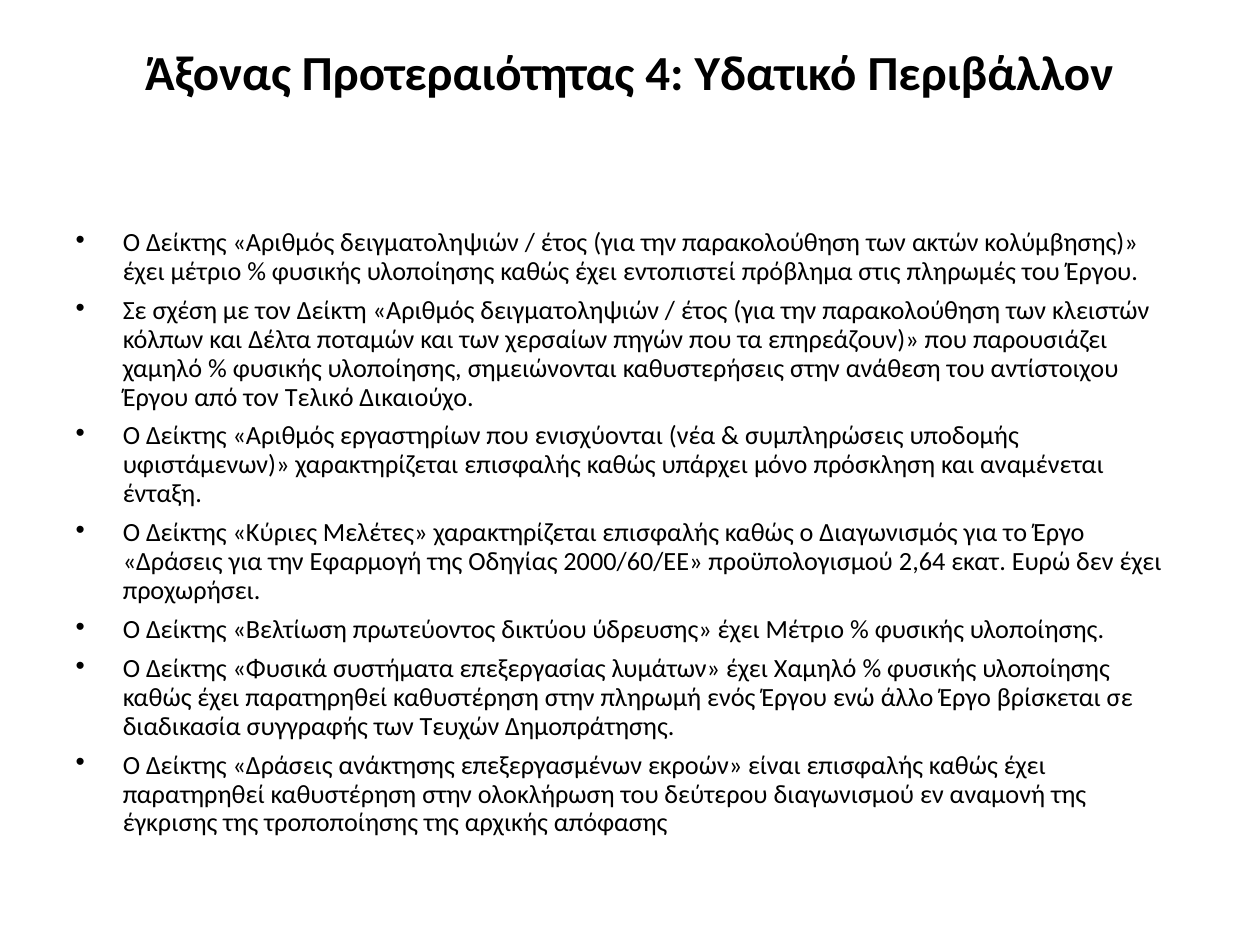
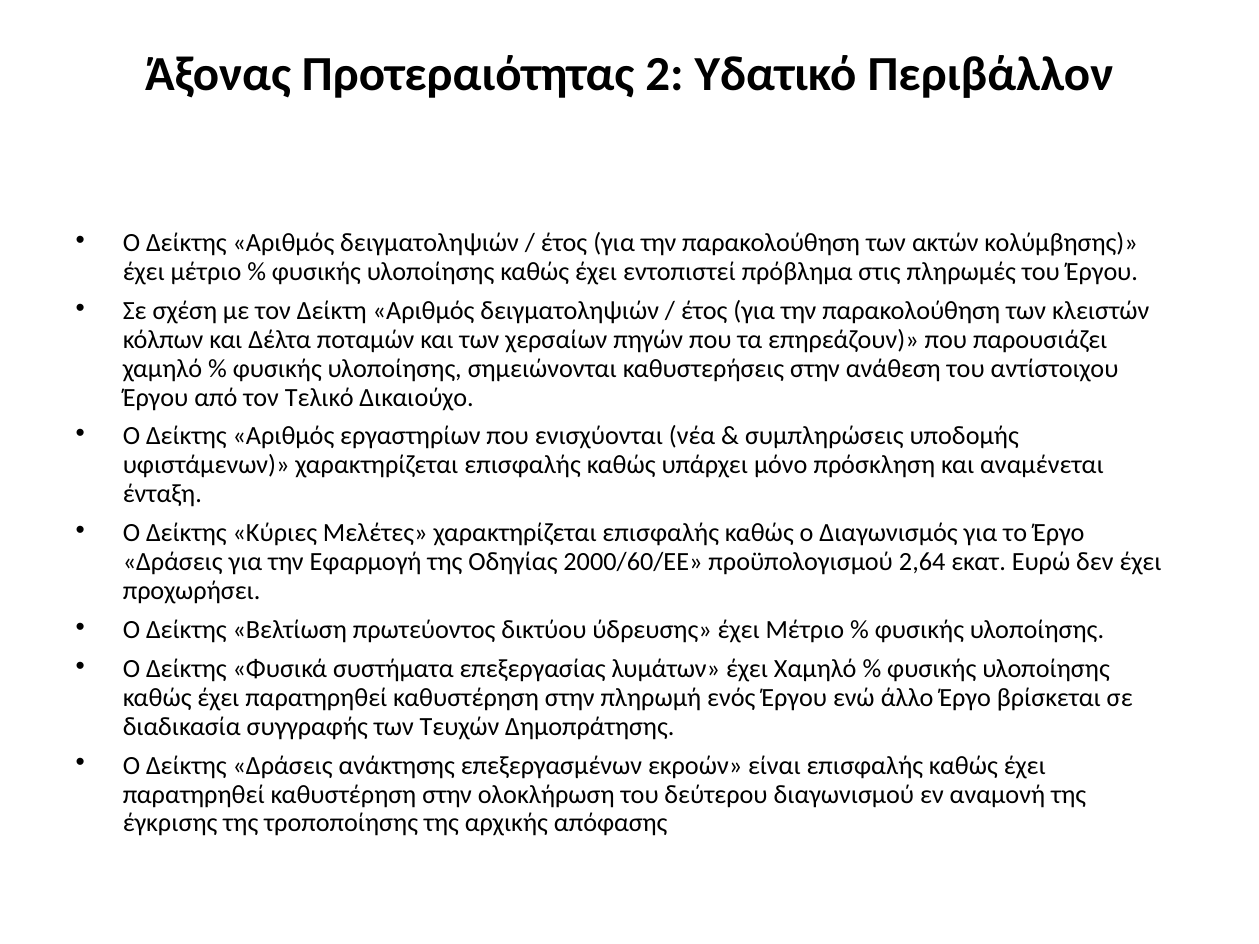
4: 4 -> 2
